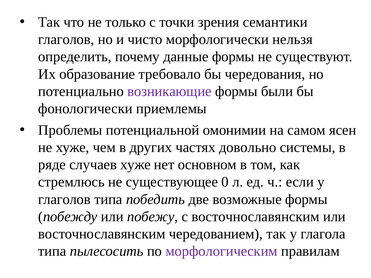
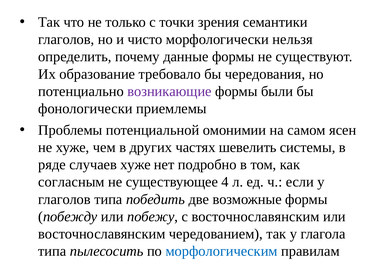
довольно: довольно -> шевелить
основном: основном -> подробно
стремлюсь: стремлюсь -> согласным
0: 0 -> 4
морфологическим colour: purple -> blue
